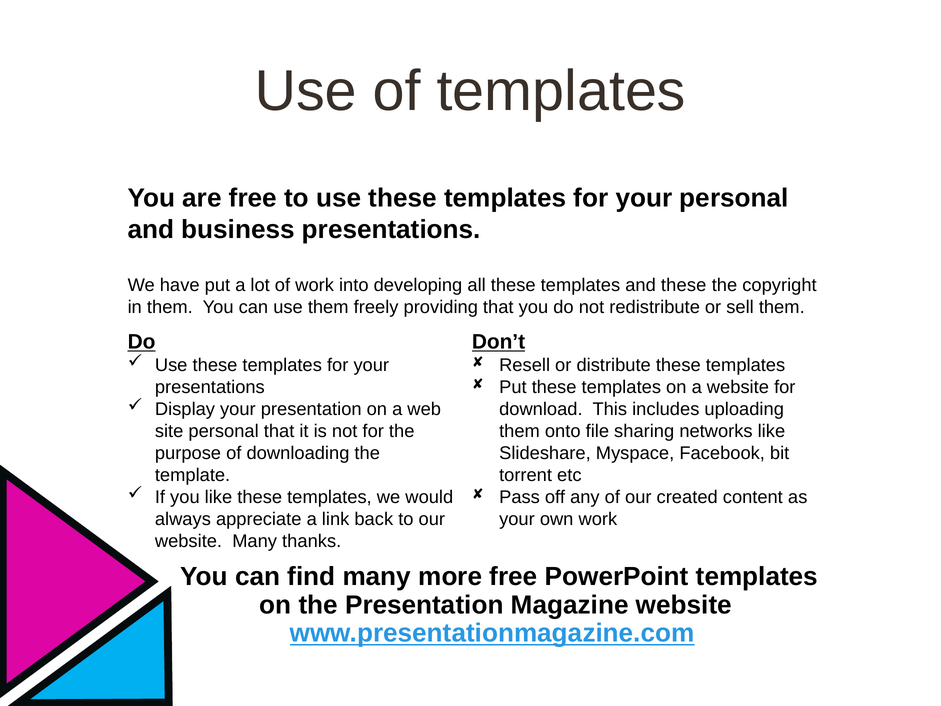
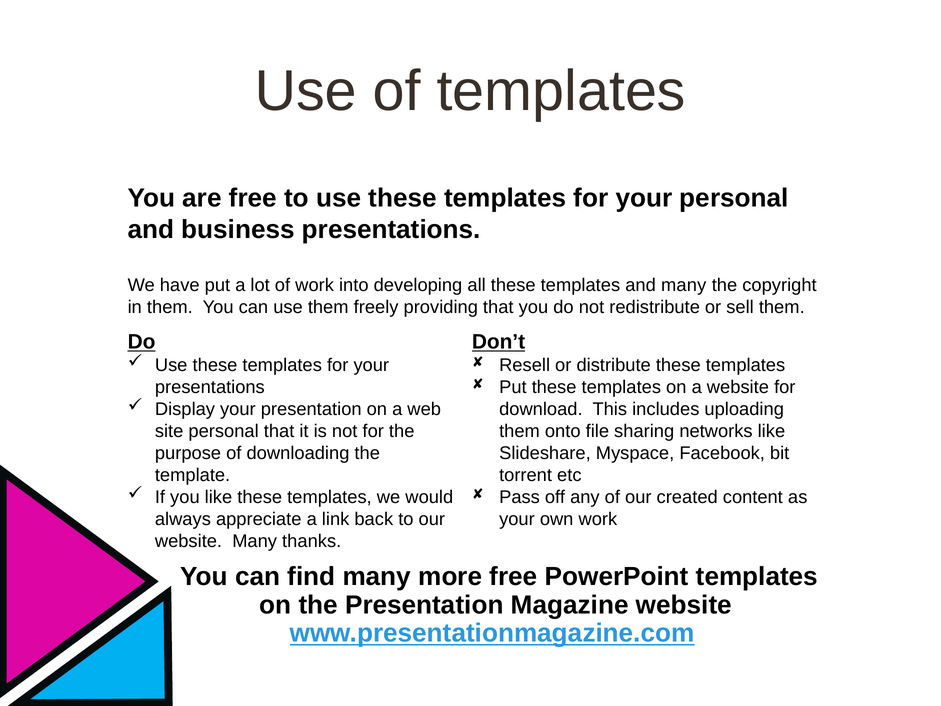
and these: these -> many
